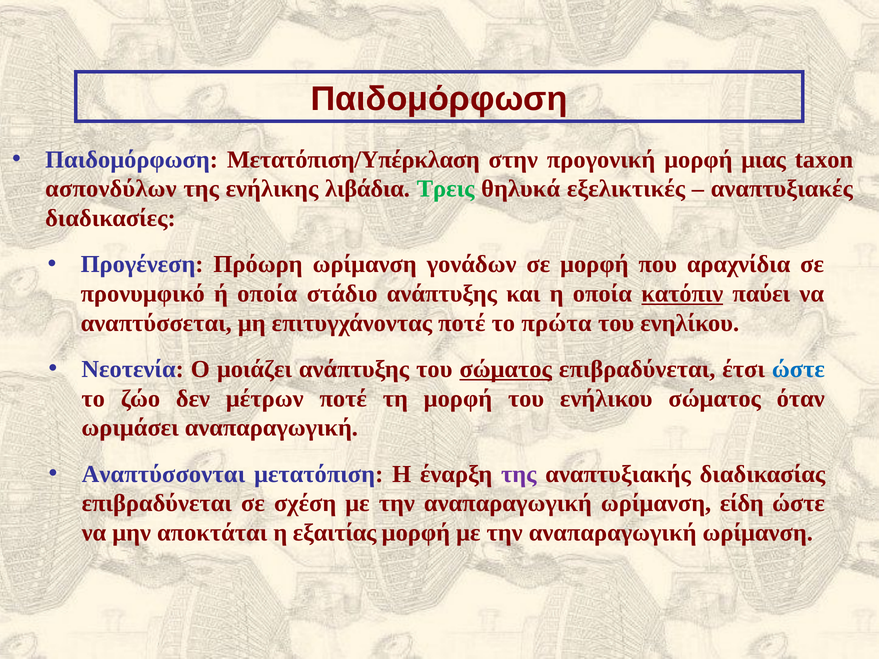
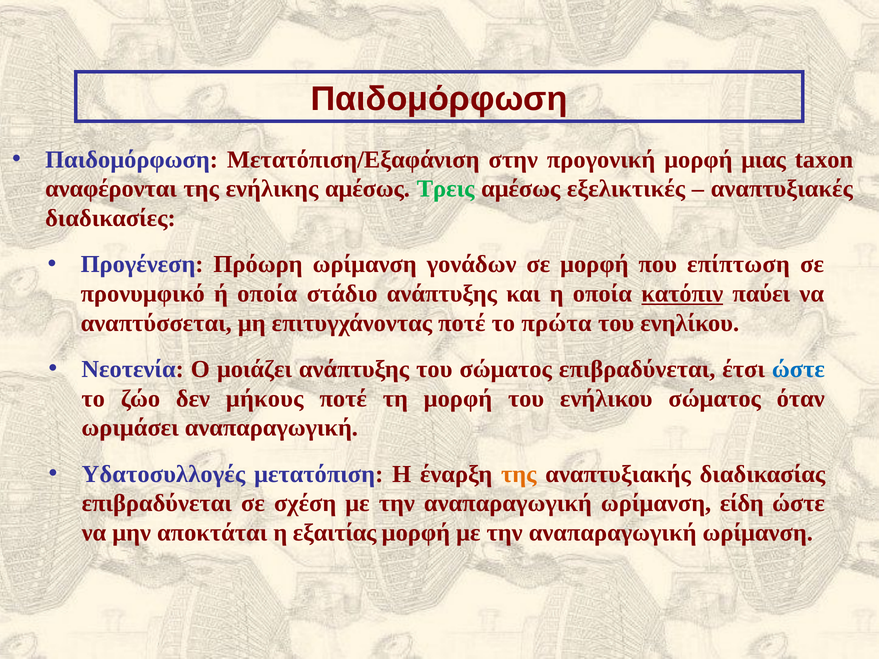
Μετατόπιση/Υπέρκλαση: Μετατόπιση/Υπέρκλαση -> Μετατόπιση/Εξαφάνιση
ασπονδύλων: ασπονδύλων -> αναφέρονται
ενήλικης λιβάδια: λιβάδια -> αμέσως
Τρεις θηλυκά: θηλυκά -> αμέσως
αραχνίδια: αραχνίδια -> επίπτωση
σώματος at (506, 369) underline: present -> none
μέτρων: μέτρων -> μήκους
Αναπτύσσονται: Αναπτύσσονται -> Υδατοσυλλογές
της at (519, 474) colour: purple -> orange
